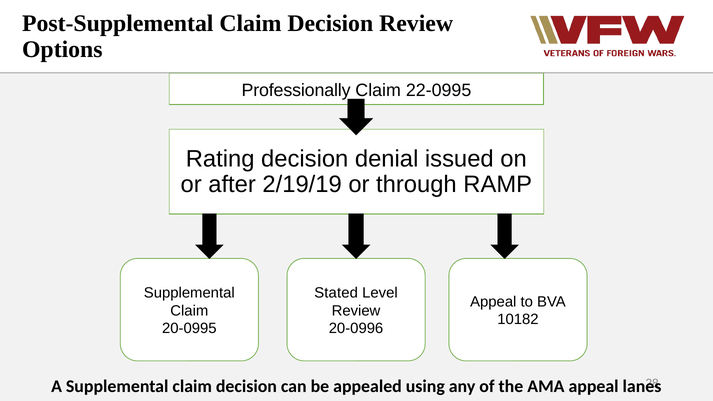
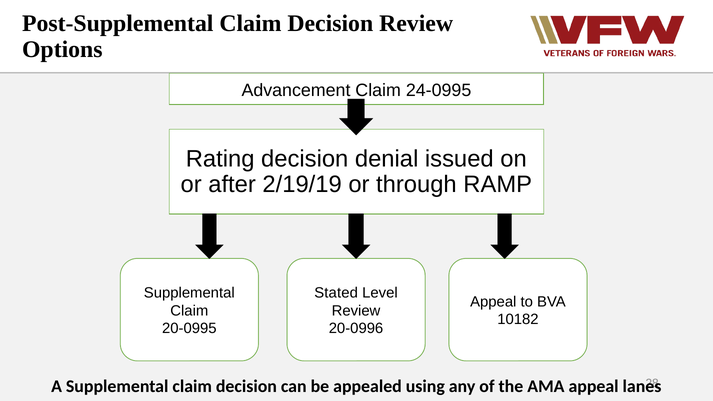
Professionally: Professionally -> Advancement
22-0995: 22-0995 -> 24-0995
